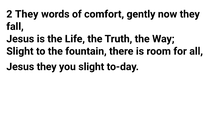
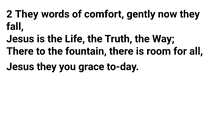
Slight at (20, 51): Slight -> There
you slight: slight -> grace
